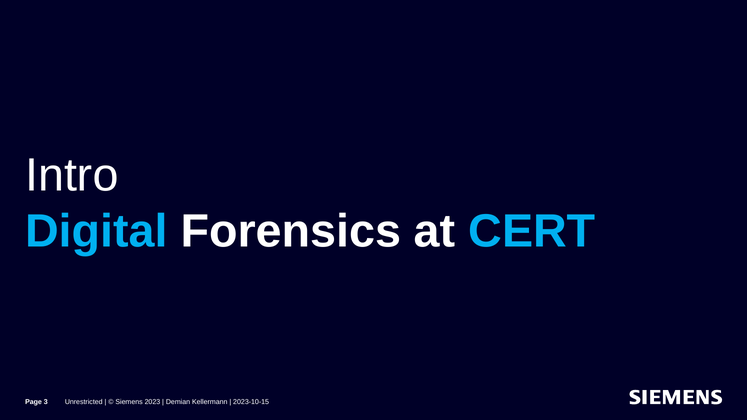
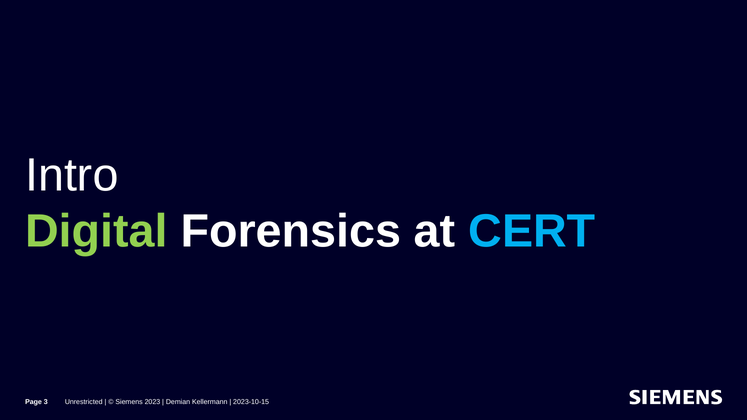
Digital colour: light blue -> light green
